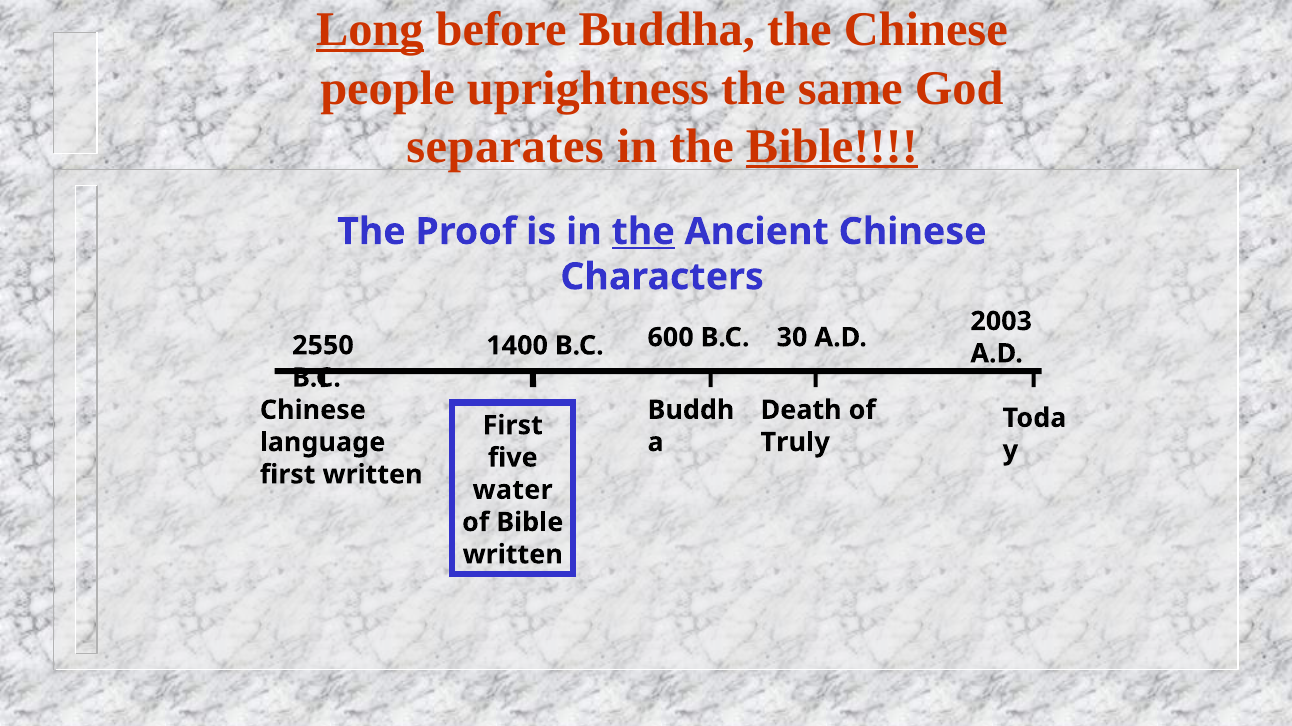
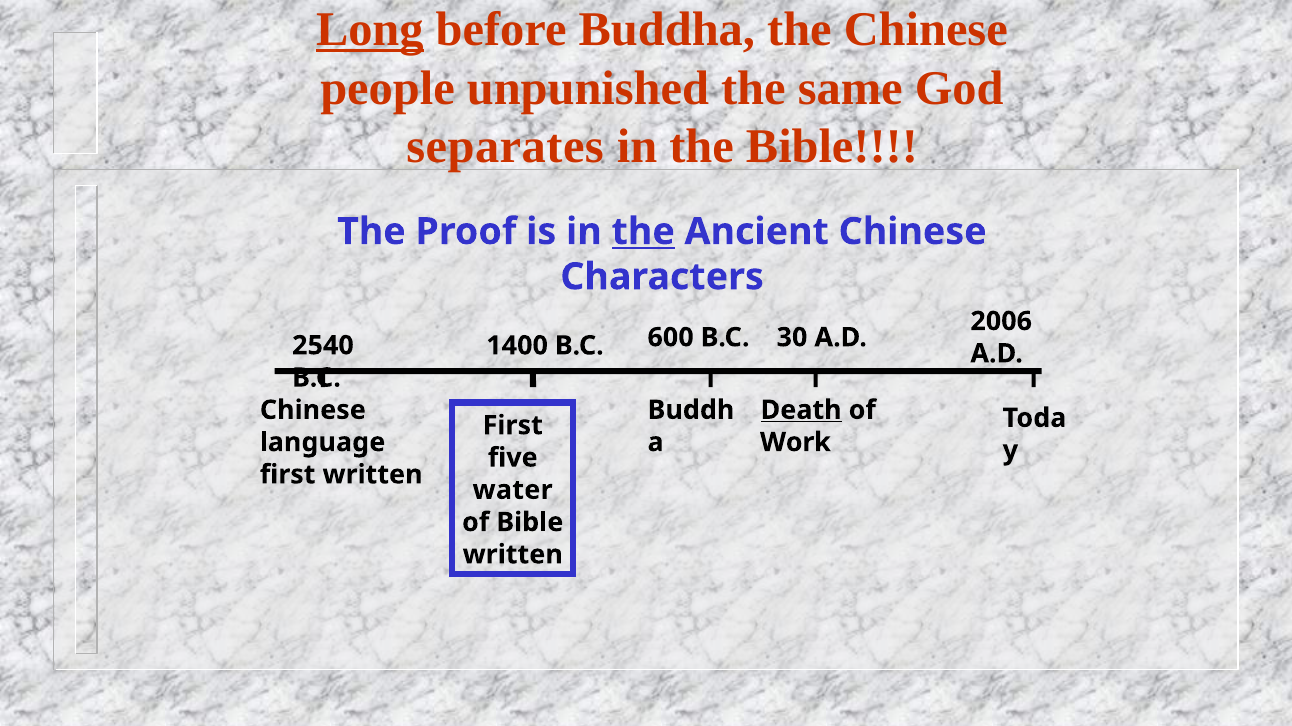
uprightness: uprightness -> unpunished
Bible at (832, 146) underline: present -> none
2003: 2003 -> 2006
2550: 2550 -> 2540
Death underline: none -> present
Truly: Truly -> Work
